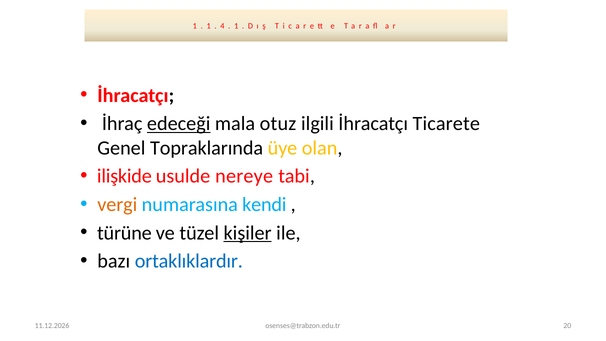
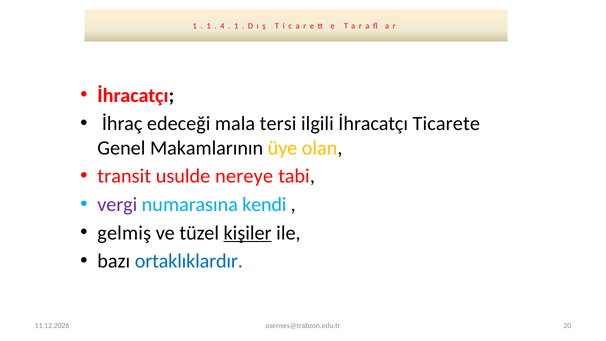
edeceği underline: present -> none
otuz: otuz -> tersi
Topraklarında: Topraklarında -> Makamlarının
ilişkide: ilişkide -> transit
vergi colour: orange -> purple
türüne: türüne -> gelmiş
